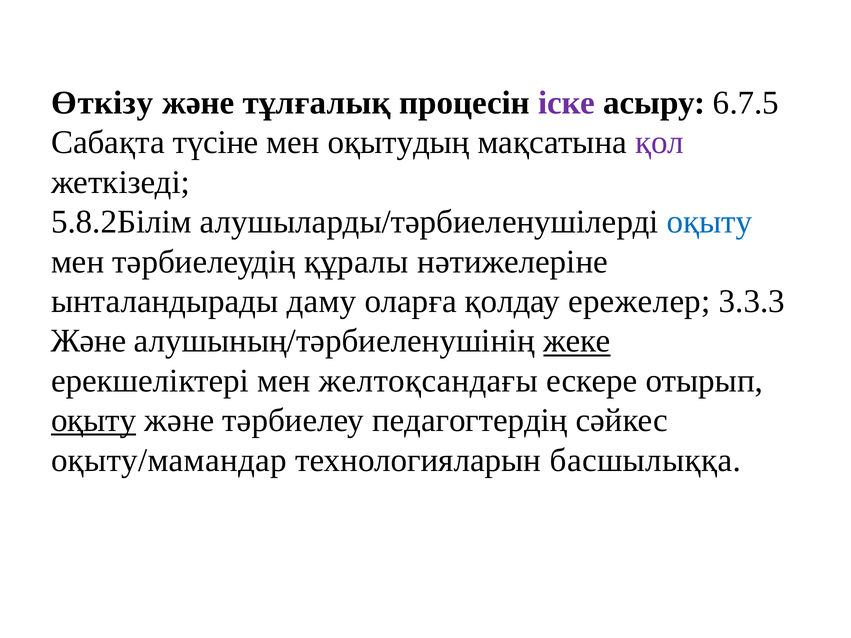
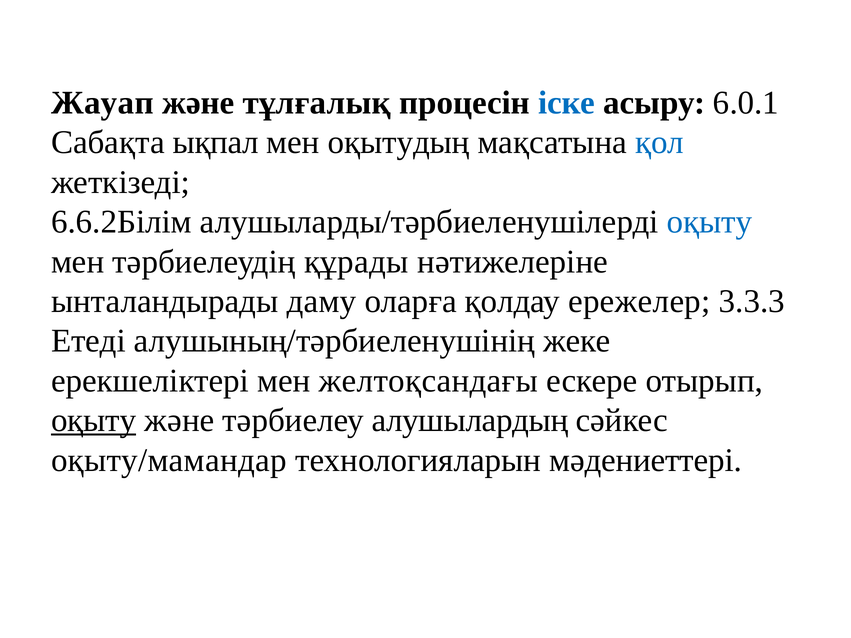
Өткізу: Өткізу -> Жауап
іске colour: purple -> blue
6.7.5: 6.7.5 -> 6.0.1
түсіне: түсіне -> ықпал
қол colour: purple -> blue
5.8.2Білім: 5.8.2Білім -> 6.6.2Білім
құралы: құралы -> құрады
Және at (89, 341): Және -> Етеді
жеке underline: present -> none
педагогтердің: педагогтердің -> алушылардың
басшылыққа: басшылыққа -> мәдениеттері
